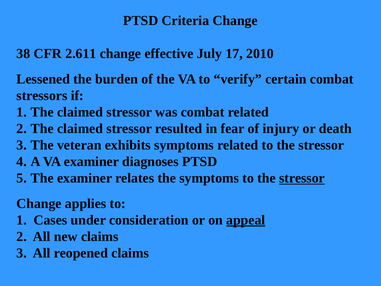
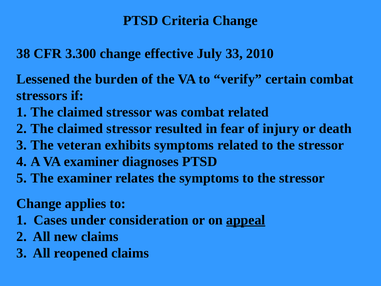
2.611: 2.611 -> 3.300
17: 17 -> 33
stressor at (302, 178) underline: present -> none
